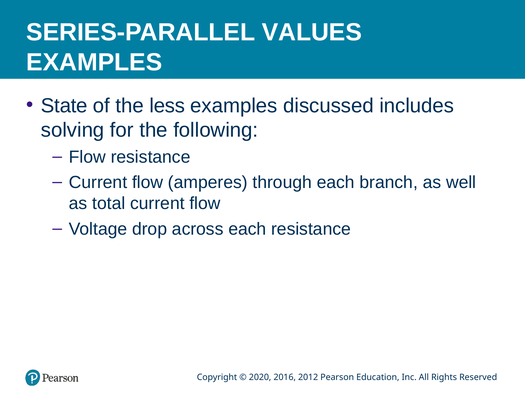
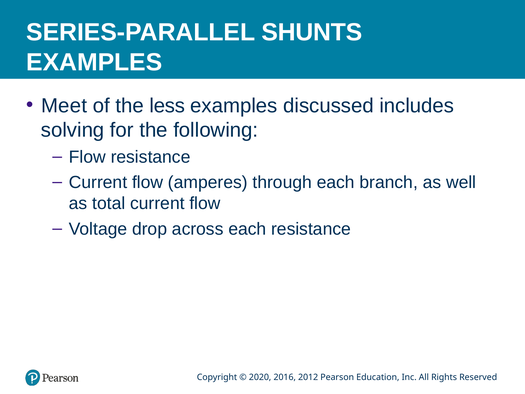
VALUES: VALUES -> SHUNTS
State: State -> Meet
